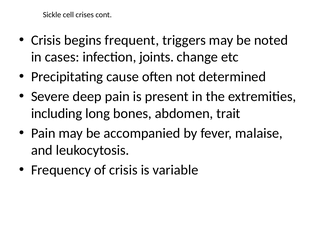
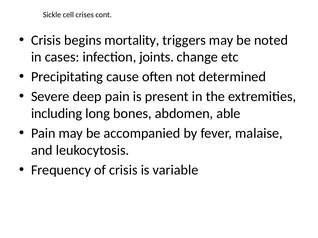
frequent: frequent -> mortality
trait: trait -> able
